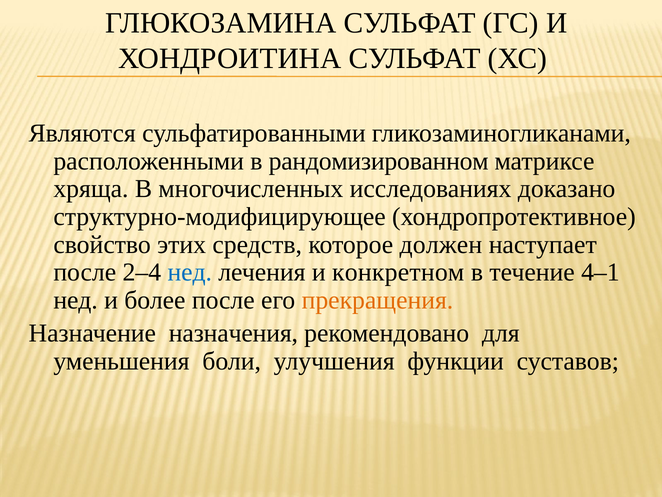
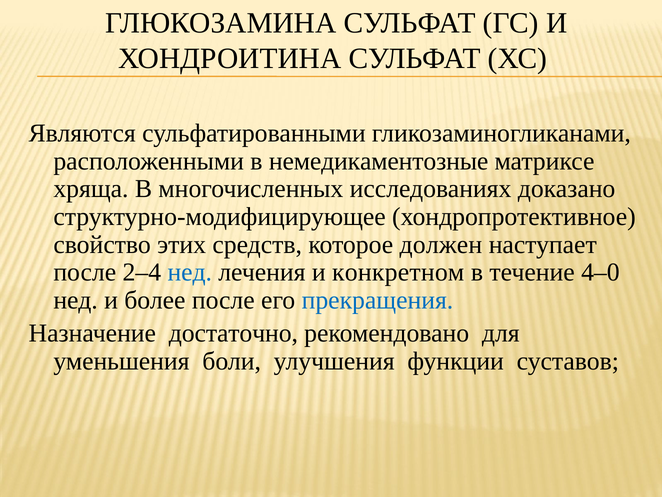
рандомизированном: рандомизированном -> немедикаментозные
4–1: 4–1 -> 4–0
прекращения colour: orange -> blue
назначения: назначения -> достаточно
